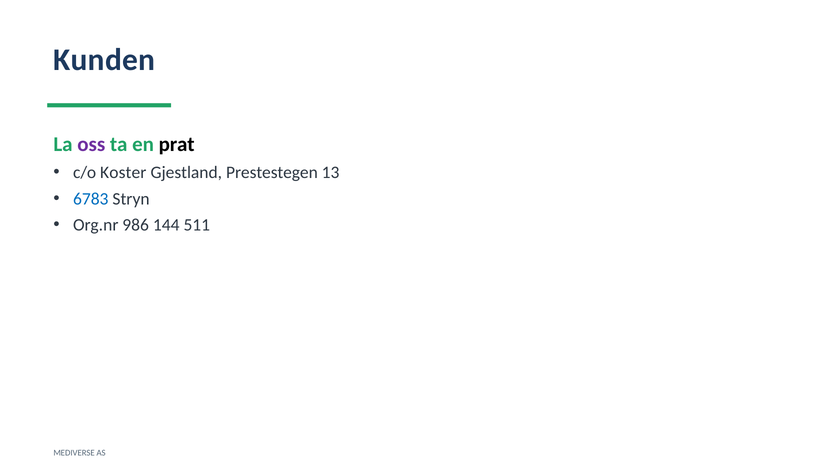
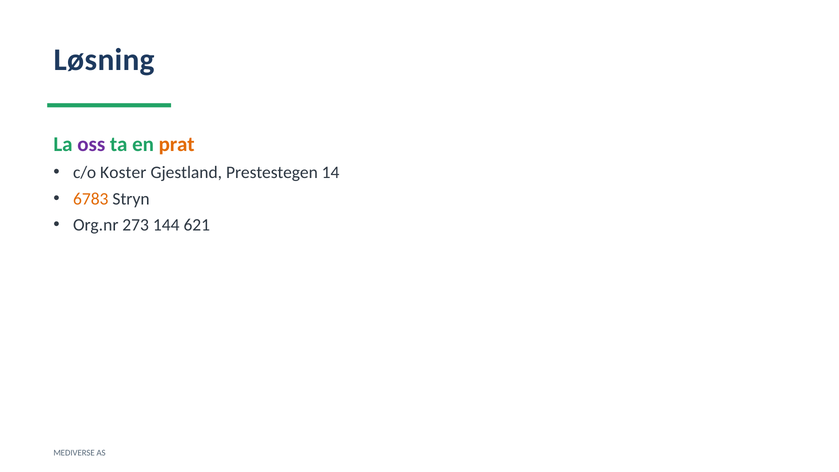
Kunden: Kunden -> Løsning
prat colour: black -> orange
13: 13 -> 14
6783 colour: blue -> orange
986: 986 -> 273
511: 511 -> 621
